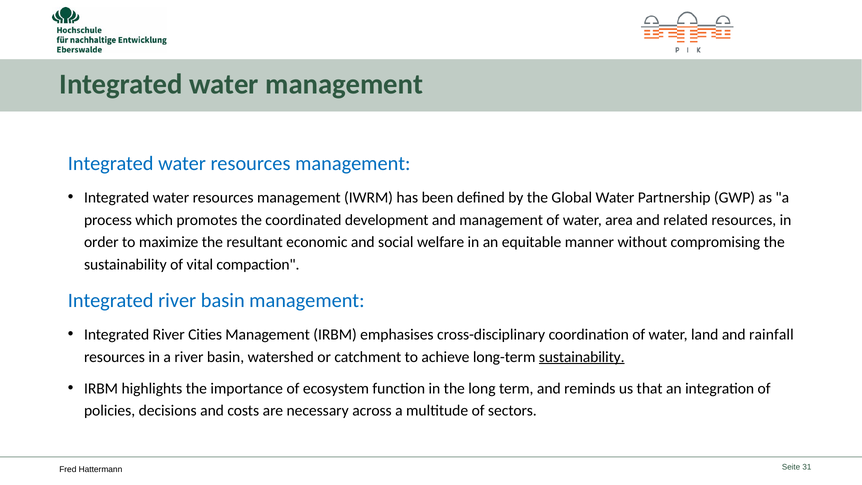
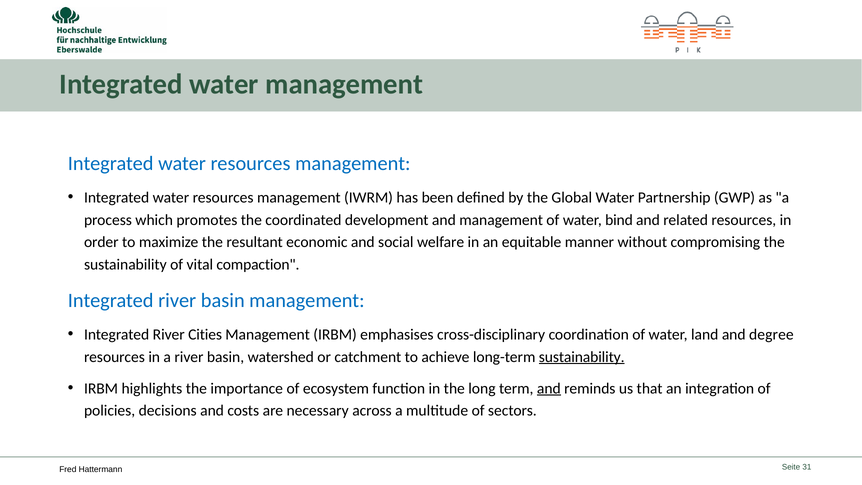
area: area -> bind
rainfall: rainfall -> degree
and at (549, 388) underline: none -> present
